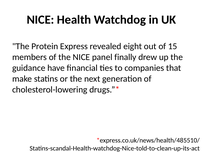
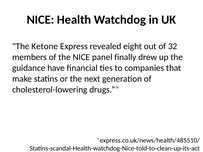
Protein: Protein -> Ketone
15: 15 -> 32
